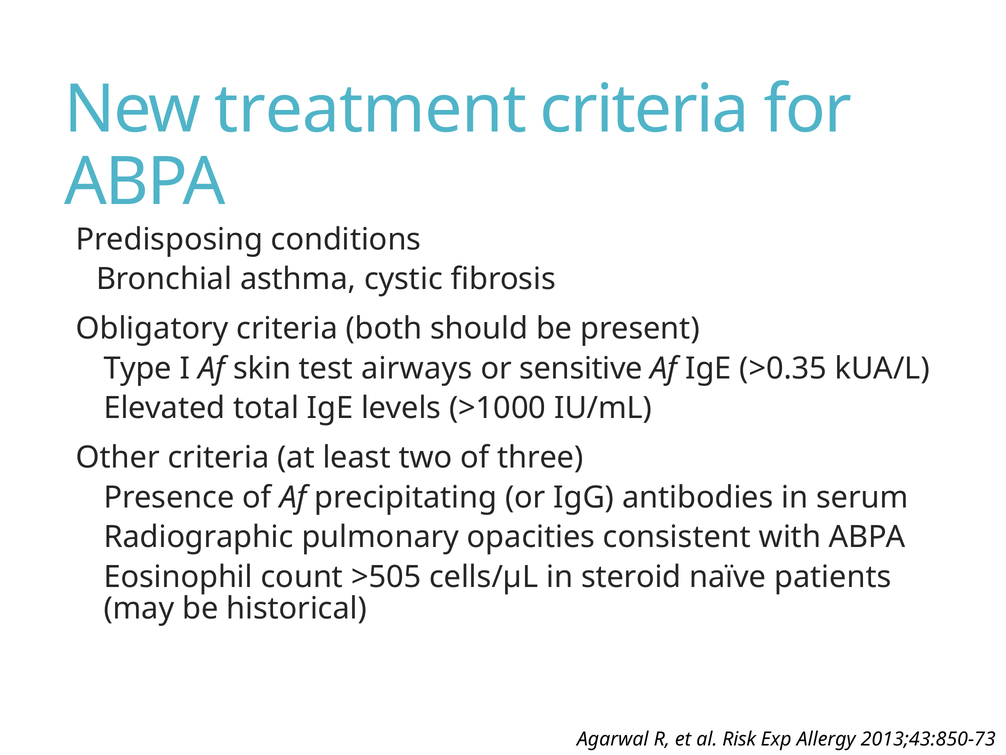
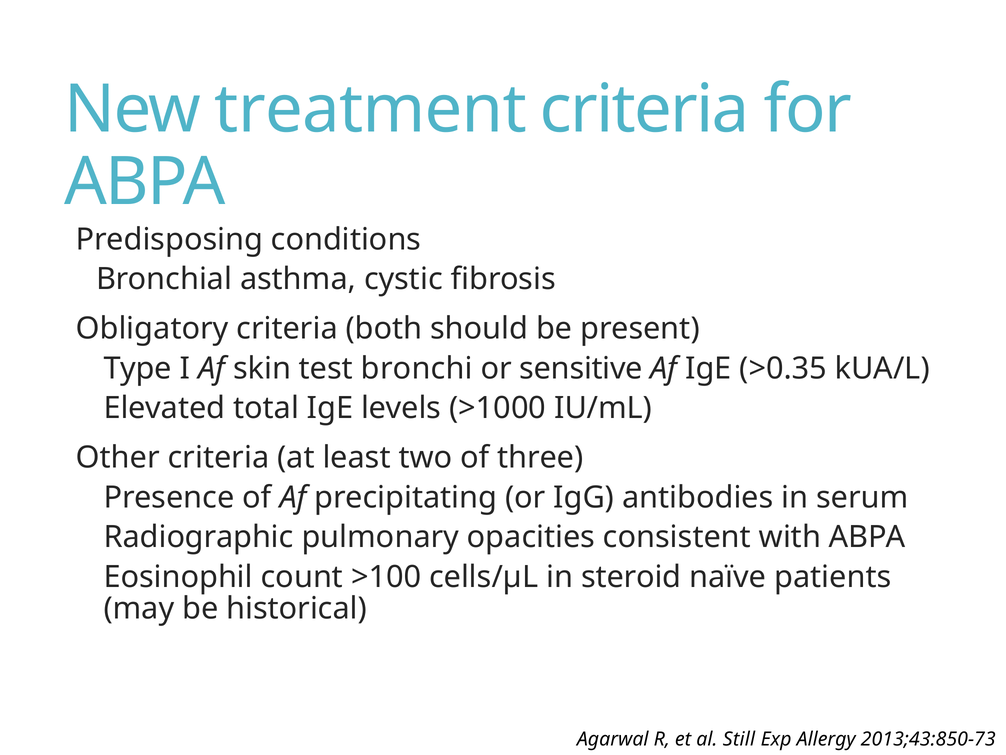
airways: airways -> bronchi
>505: >505 -> >100
Risk: Risk -> Still
